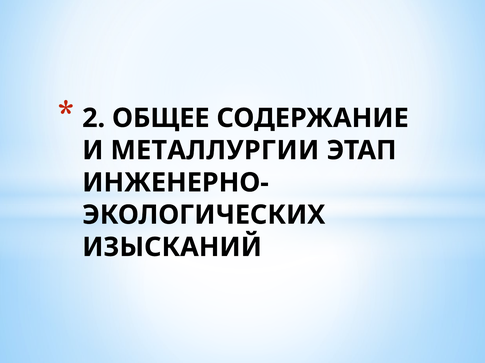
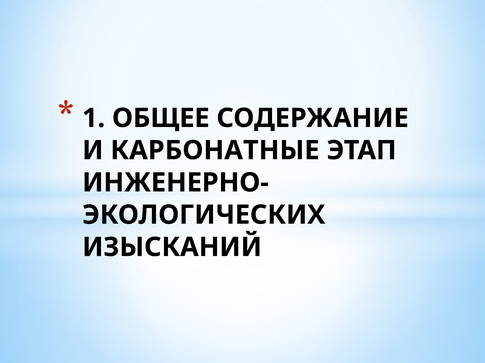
2: 2 -> 1
МЕТАЛЛУРГИИ: МЕТАЛЛУРГИИ -> КАРБОНАТНЫЕ
